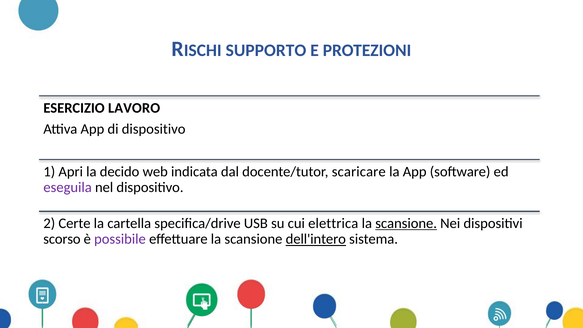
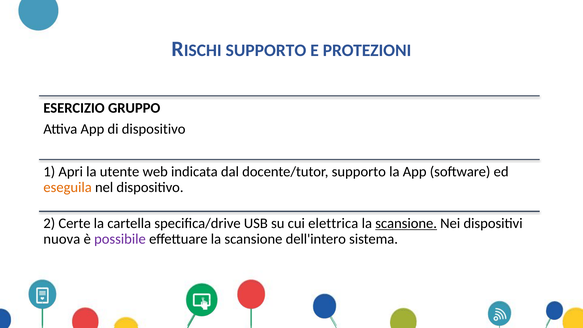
LAVORO: LAVORO -> GRUPPO
decido: decido -> utente
docente/tutor scaricare: scaricare -> supporto
eseguila colour: purple -> orange
scorso: scorso -> nuova
dell'intero underline: present -> none
